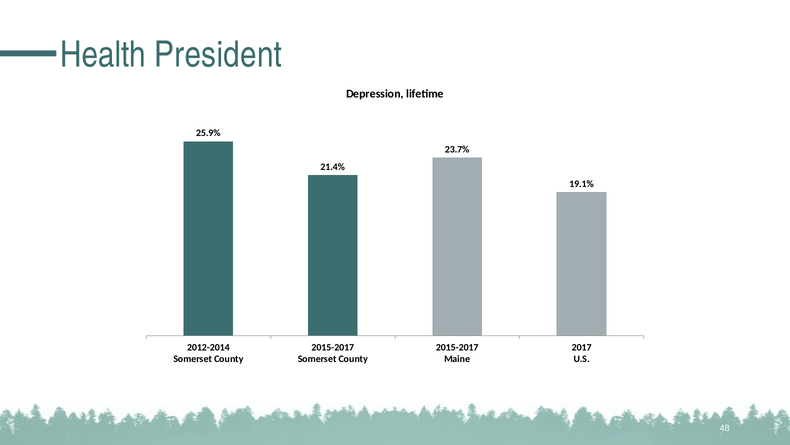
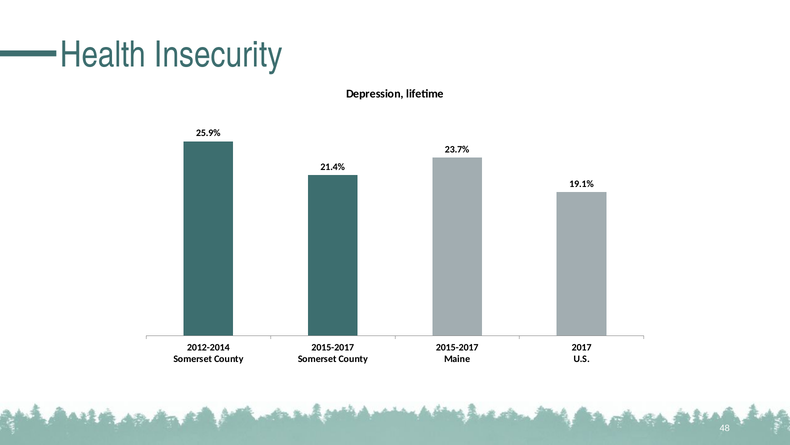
President: President -> Insecurity
